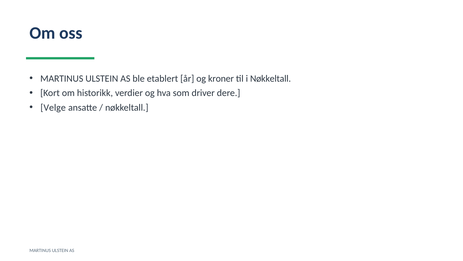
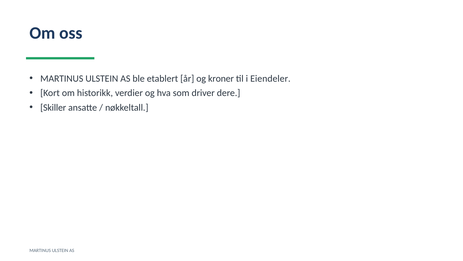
i Nøkkeltall: Nøkkeltall -> Eiendeler
Velge: Velge -> Skiller
